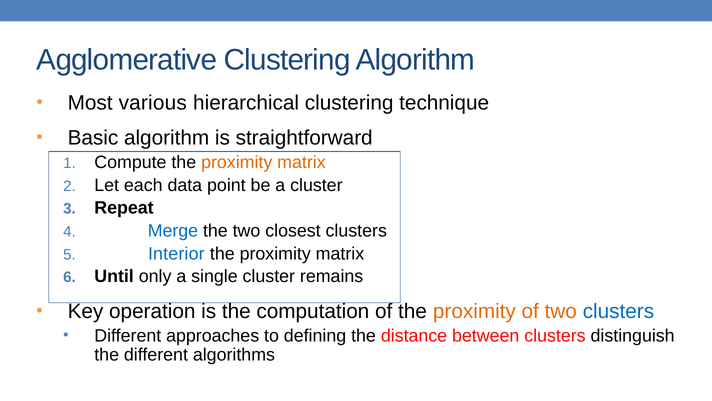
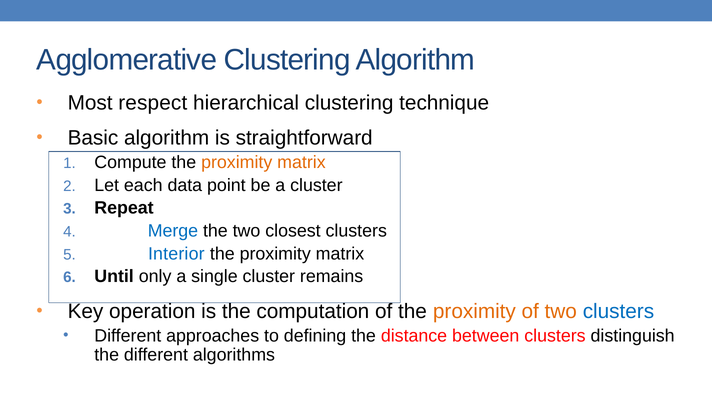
various: various -> respect
